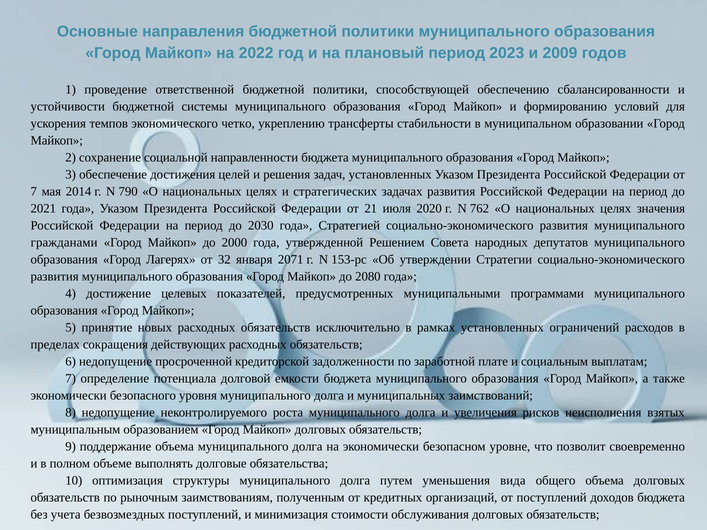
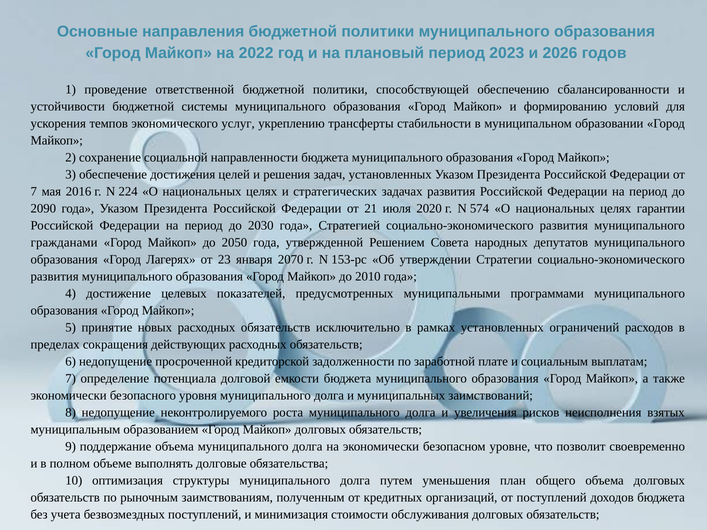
2009: 2009 -> 2026
четко: четко -> услуг
2014: 2014 -> 2016
790: 790 -> 224
2021: 2021 -> 2090
762: 762 -> 574
значения: значения -> гарантии
2000: 2000 -> 2050
32: 32 -> 23
2071: 2071 -> 2070
2080: 2080 -> 2010
вида: вида -> план
